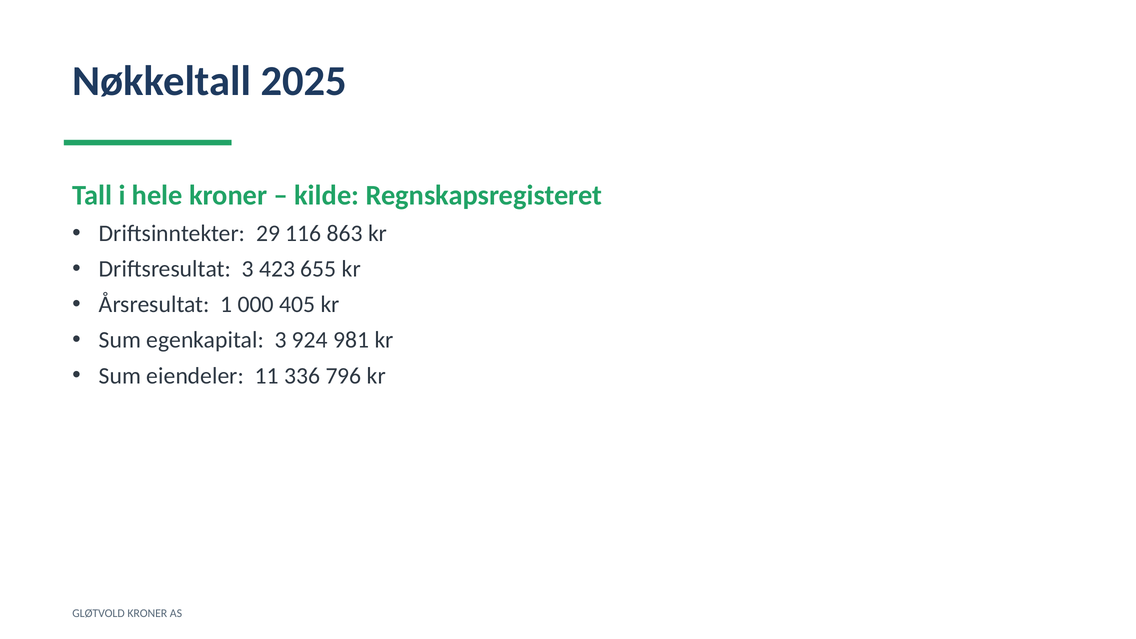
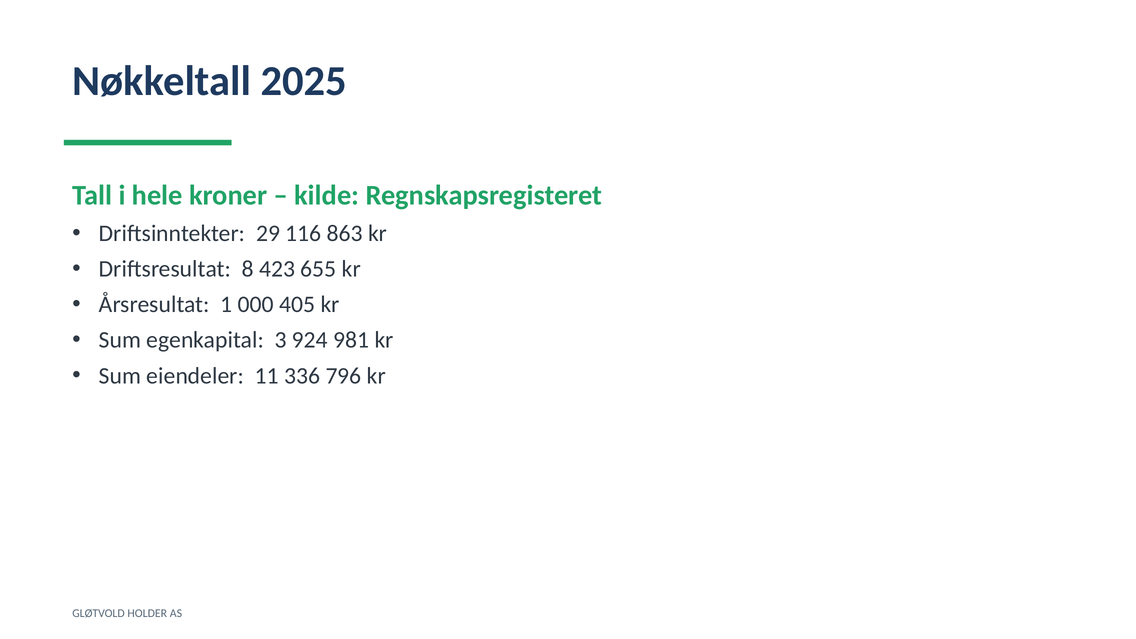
Driftsresultat 3: 3 -> 8
GLØTVOLD KRONER: KRONER -> HOLDER
